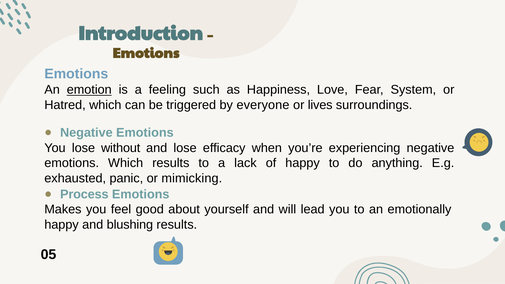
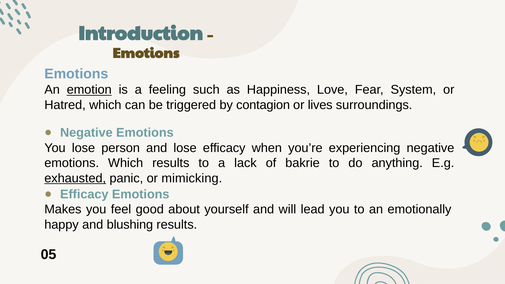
everyone: everyone -> contagion
without: without -> person
of happy: happy -> bakrie
exhausted underline: none -> present
Process at (84, 194): Process -> Efficacy
